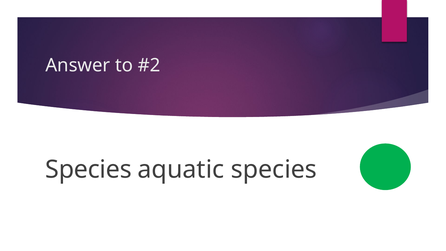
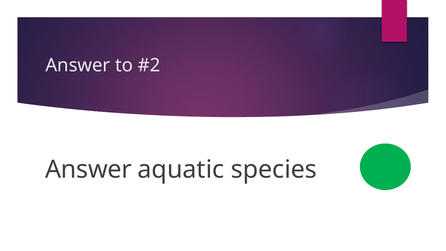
Species at (88, 169): Species -> Answer
